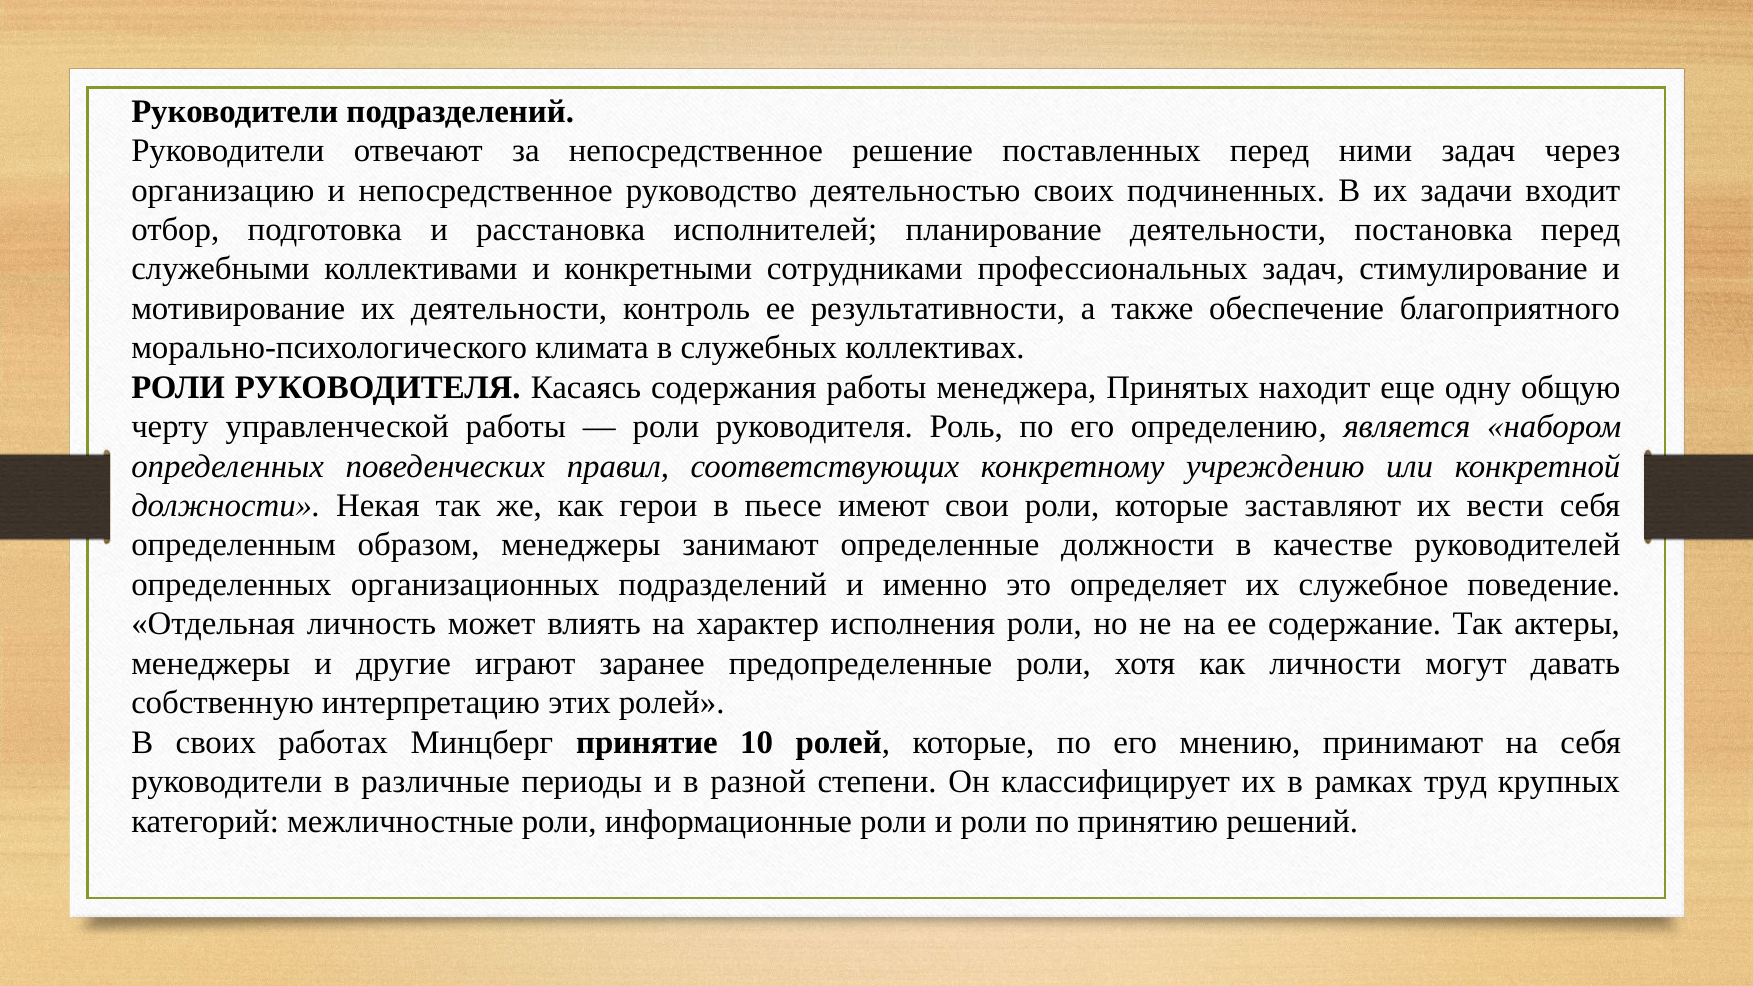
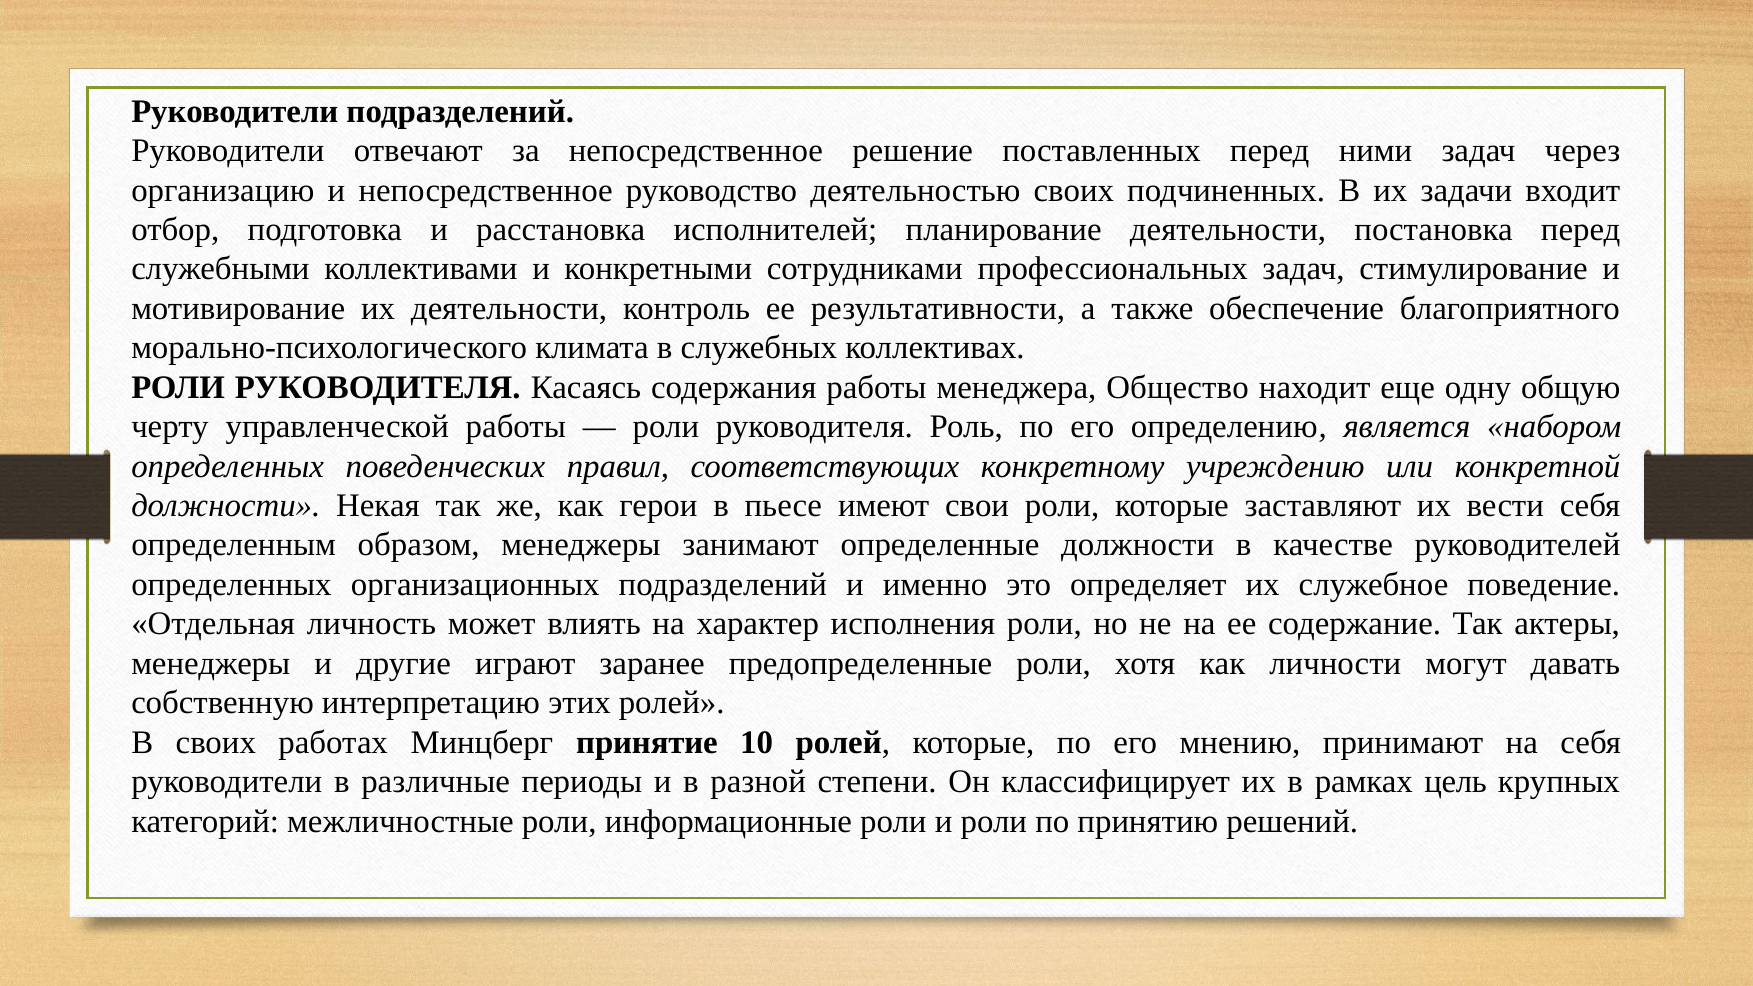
Принятых: Принятых -> Общество
труд: труд -> цель
